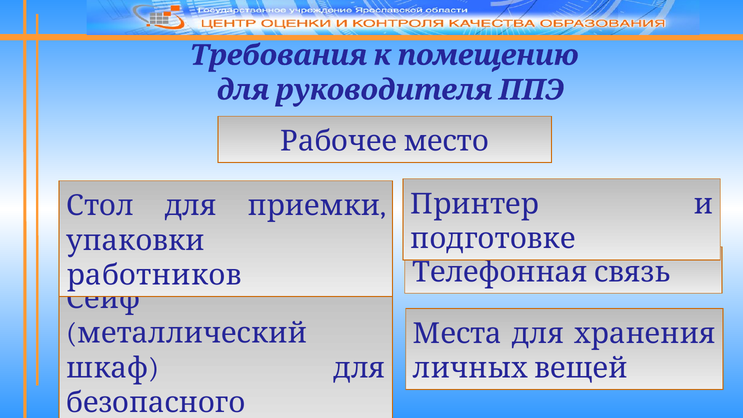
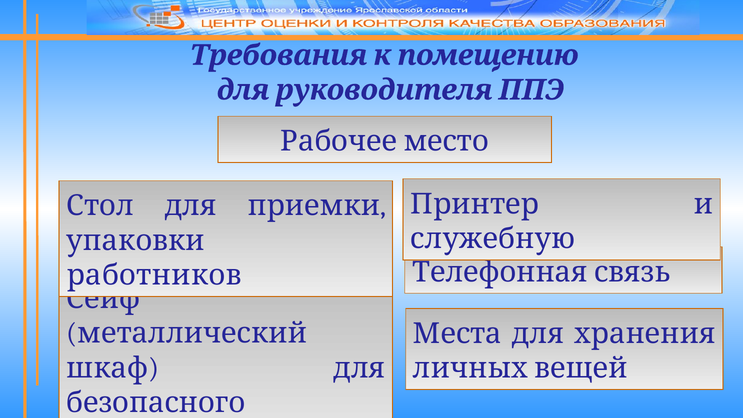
подготовке: подготовке -> служебную
